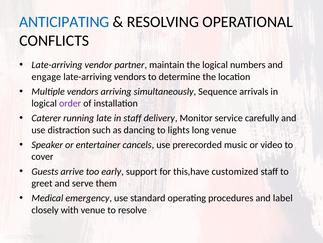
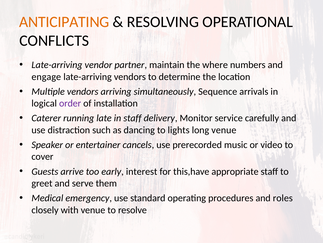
ANTICIPATING colour: blue -> orange
the logical: logical -> where
support: support -> interest
customized: customized -> appropriate
label: label -> roles
